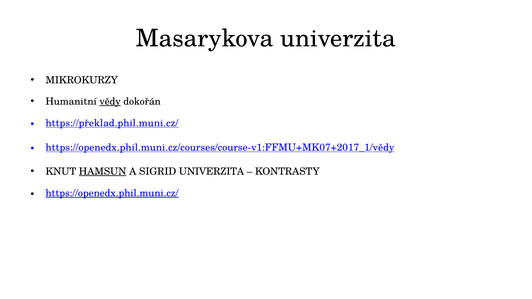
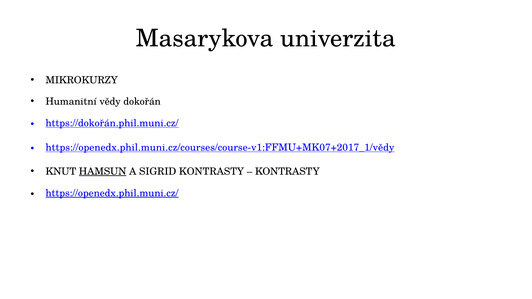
vědy underline: present -> none
https://překlad.phil.muni.cz/: https://překlad.phil.muni.cz/ -> https://dokořán.phil.muni.cz/
SIGRID UNIVERZITA: UNIVERZITA -> KONTRASTY
